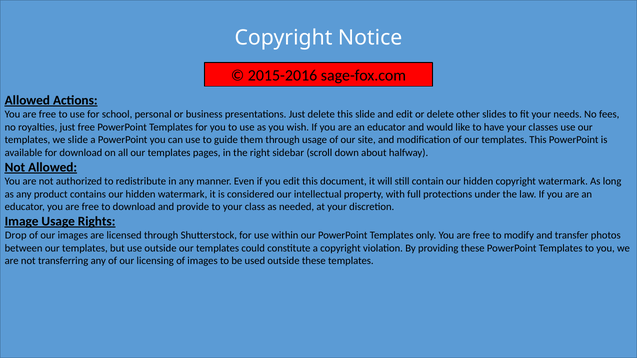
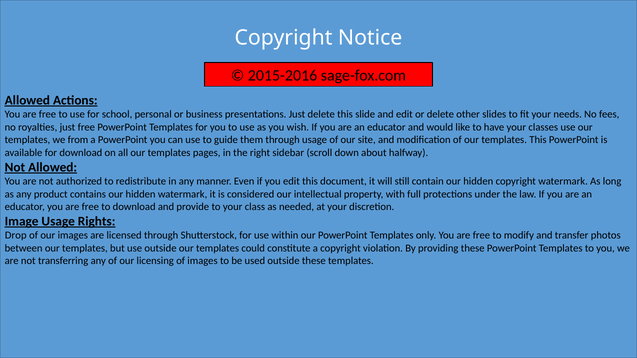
we slide: slide -> from
